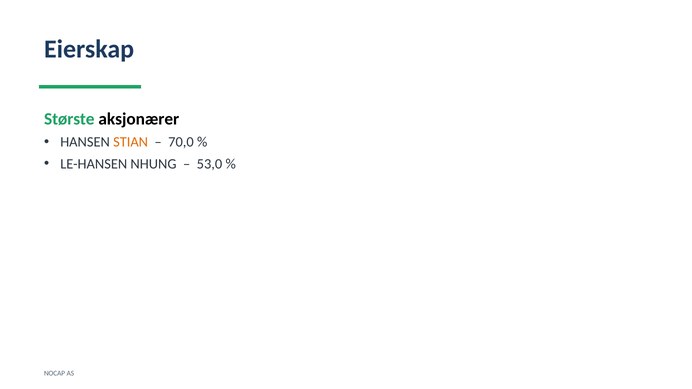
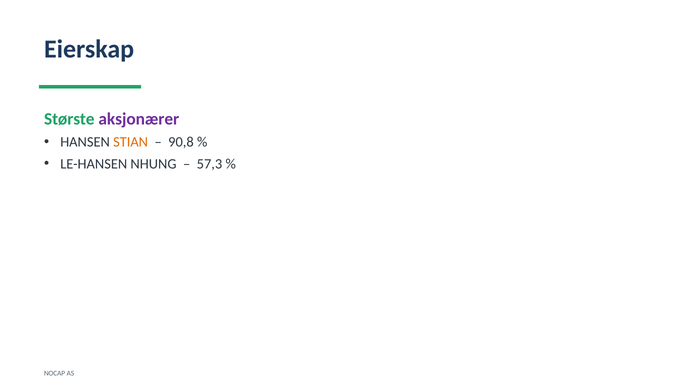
aksjonærer colour: black -> purple
70,0: 70,0 -> 90,8
53,0: 53,0 -> 57,3
